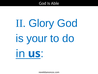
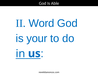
Glory: Glory -> Word
